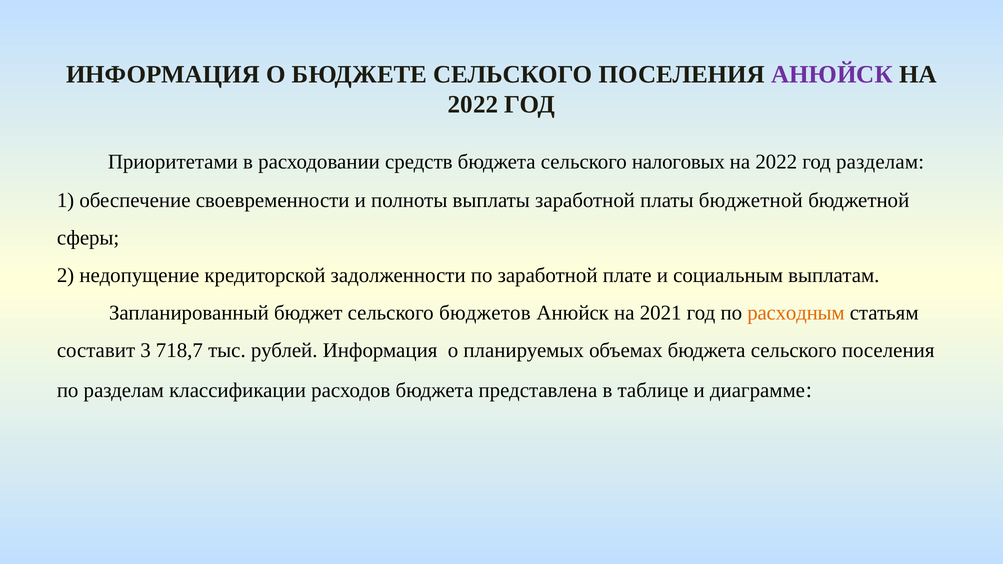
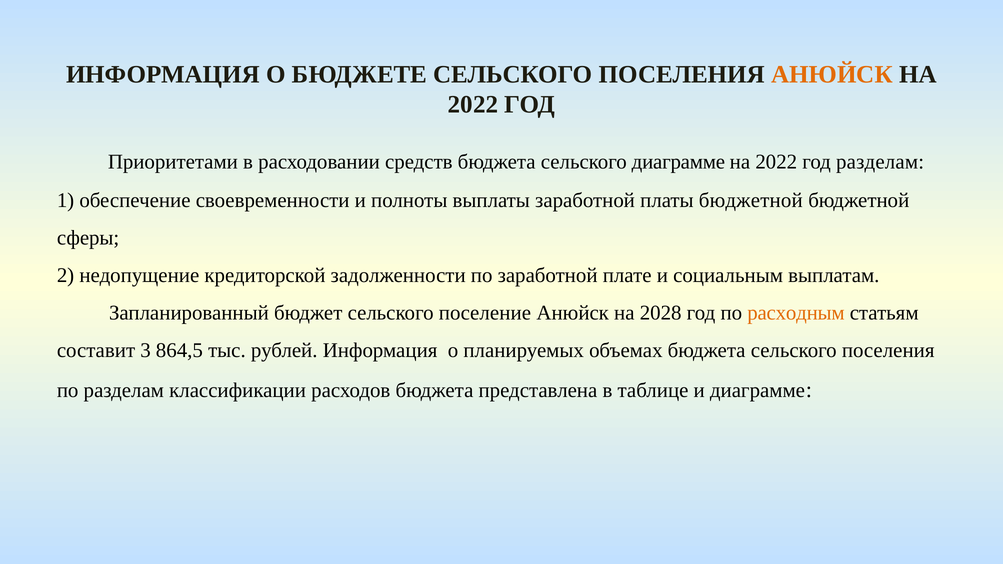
АНЮЙСК at (832, 75) colour: purple -> orange
сельского налоговых: налоговых -> диаграмме
бюджетов: бюджетов -> поселение
2021: 2021 -> 2028
718,7: 718,7 -> 864,5
